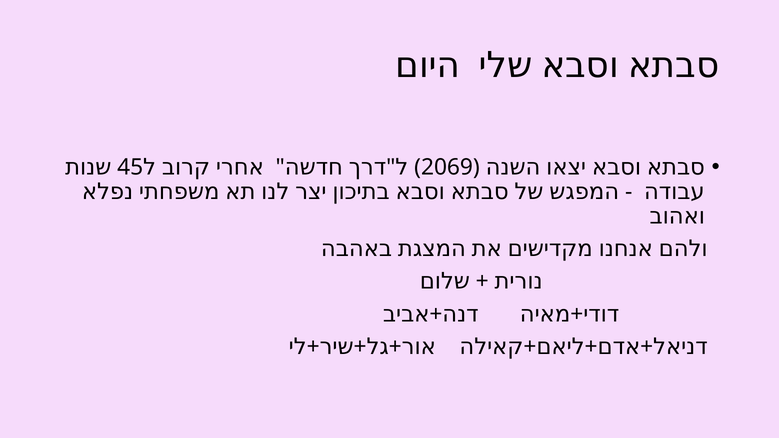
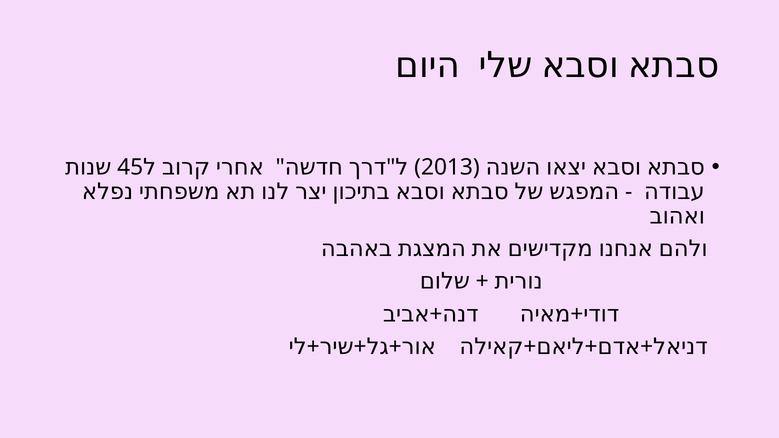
2069: 2069 -> 2013
